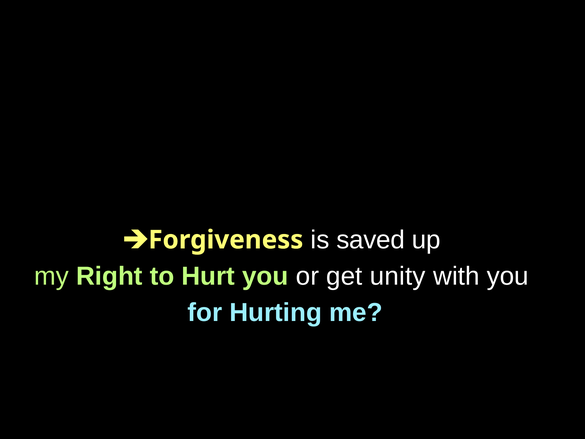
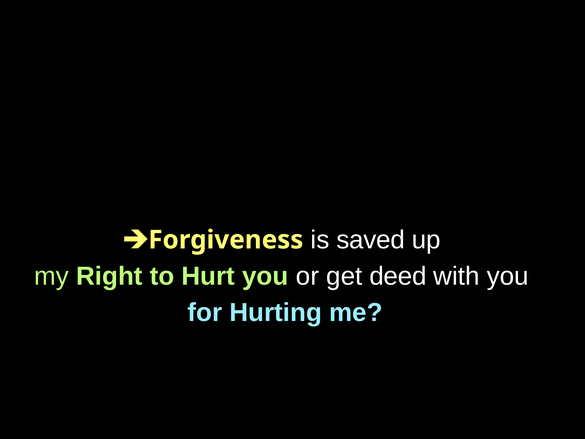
unity: unity -> deed
